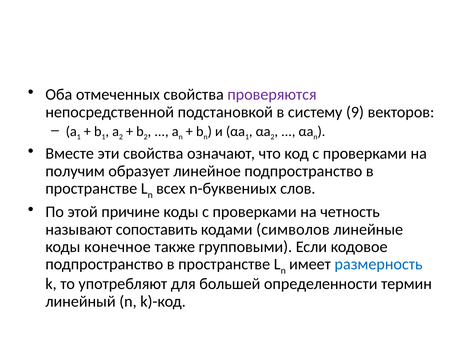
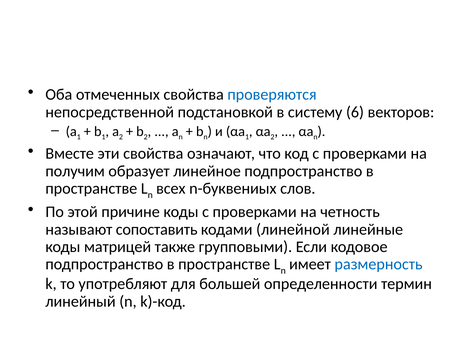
проверяются colour: purple -> blue
9: 9 -> 6
символов: символов -> линейной
конечное: конечное -> матрицей
